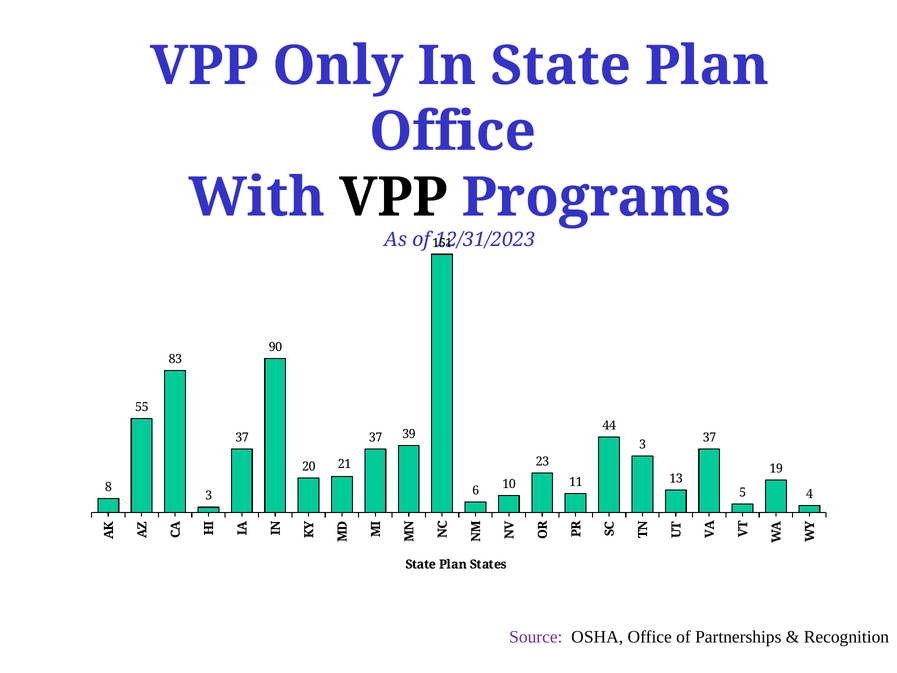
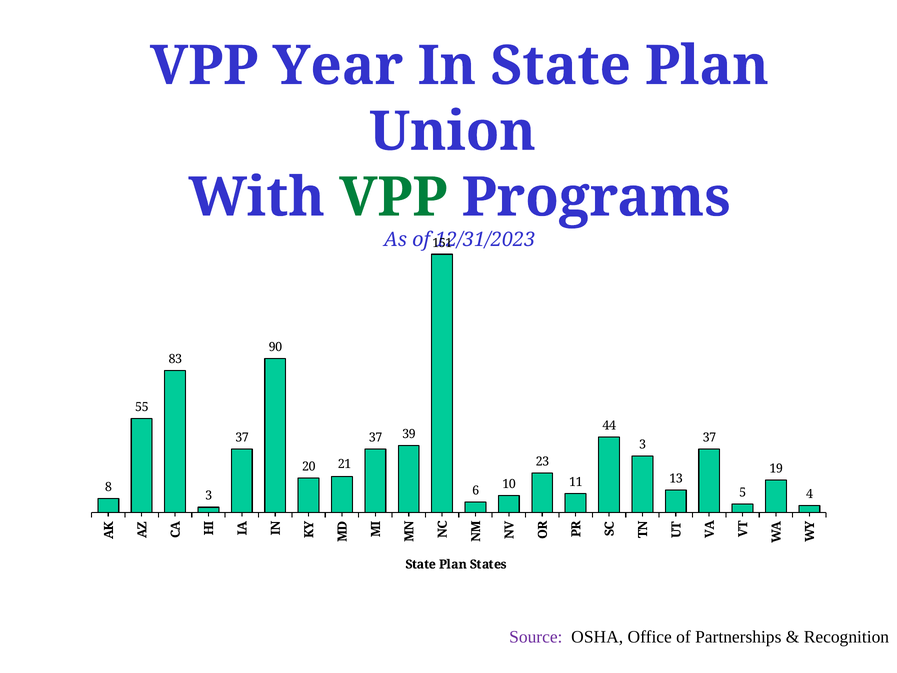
Only: Only -> Year
Office at (453, 132): Office -> Union
VPP at (393, 197) colour: black -> green
